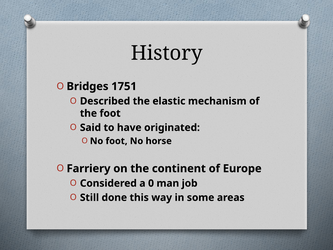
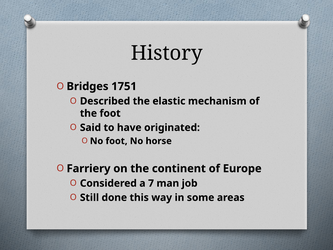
0: 0 -> 7
